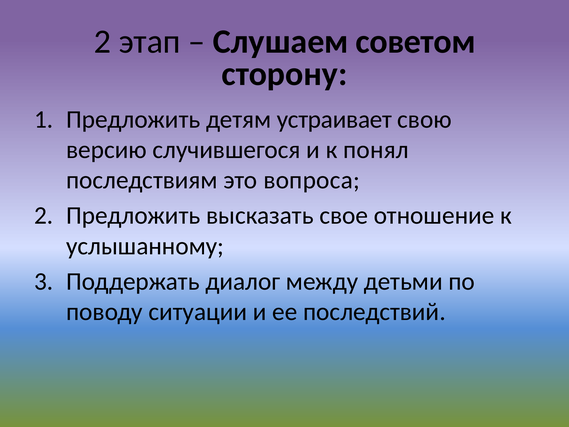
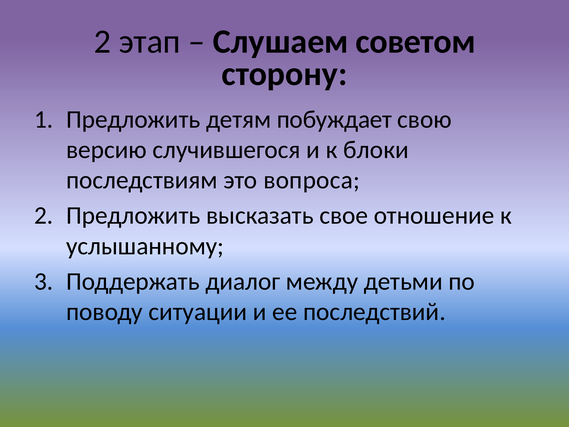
устраивает: устраивает -> побуждает
понял: понял -> блоки
